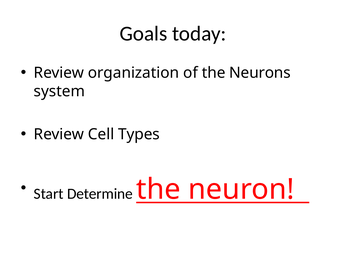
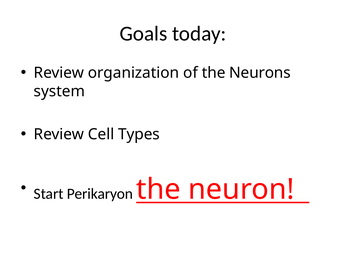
Determine: Determine -> Perikaryon
